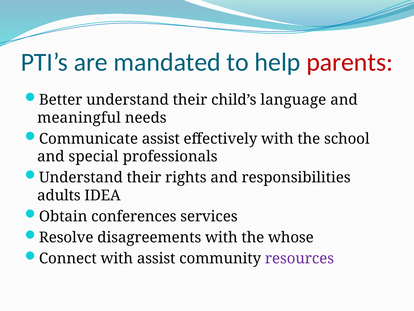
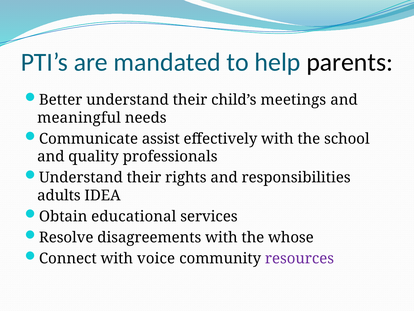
parents colour: red -> black
language: language -> meetings
special: special -> quality
conferences: conferences -> educational
with assist: assist -> voice
